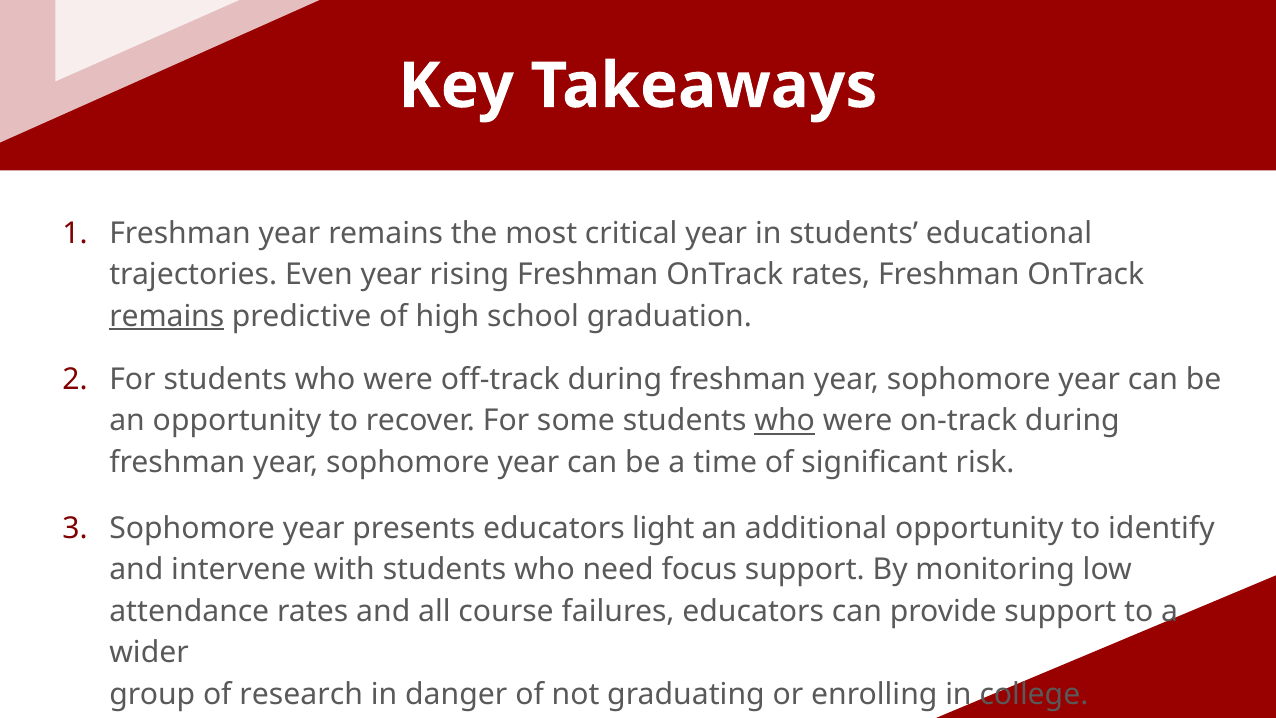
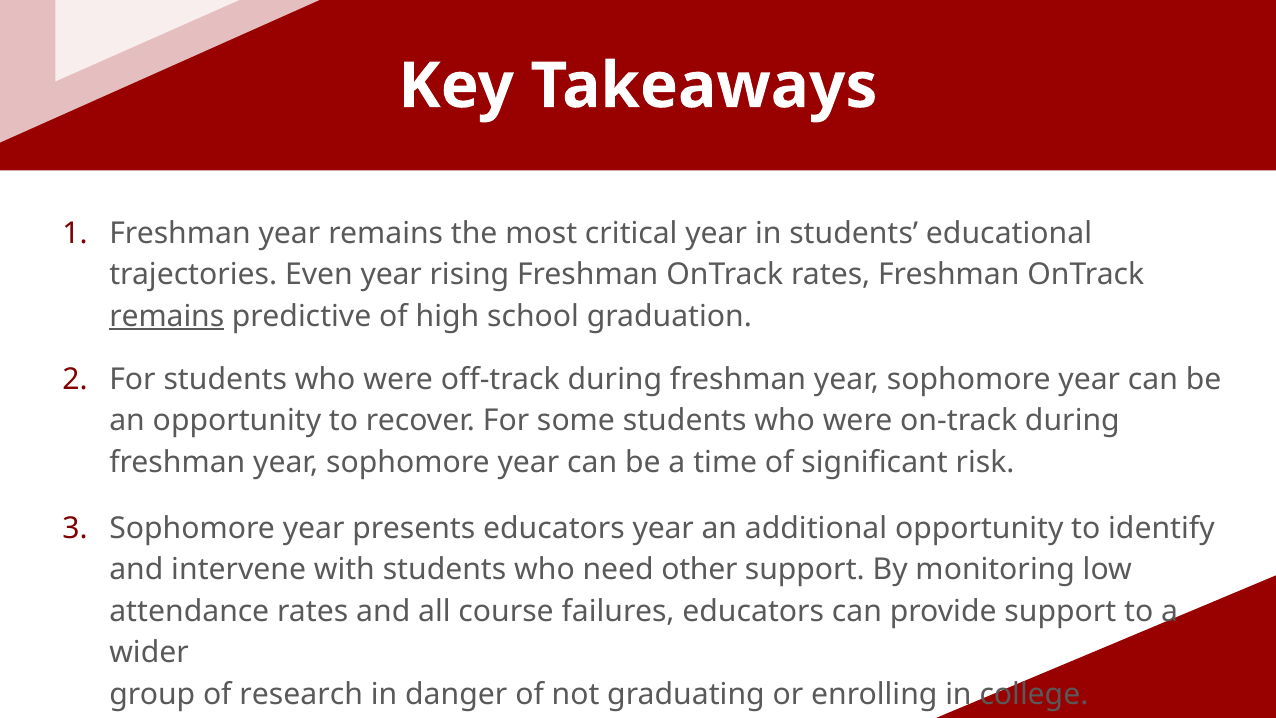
who at (785, 421) underline: present -> none
educators light: light -> year
focus: focus -> other
